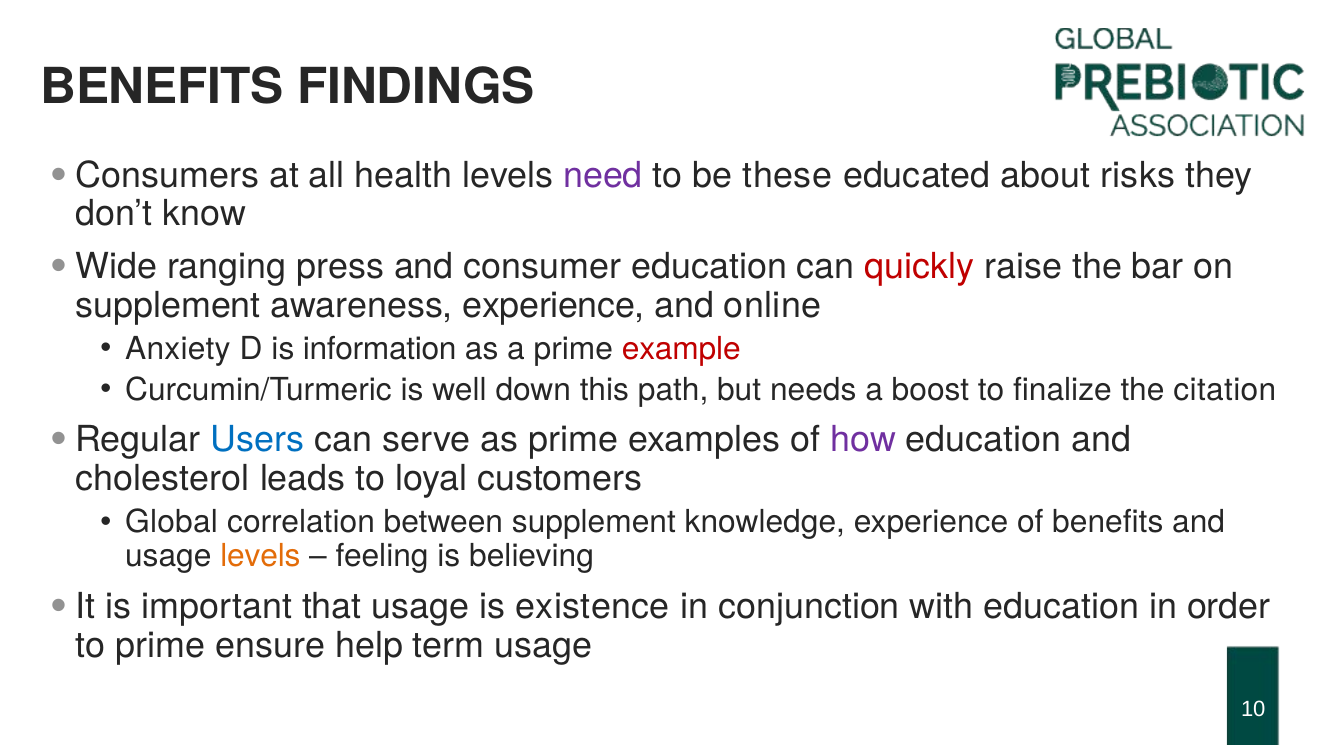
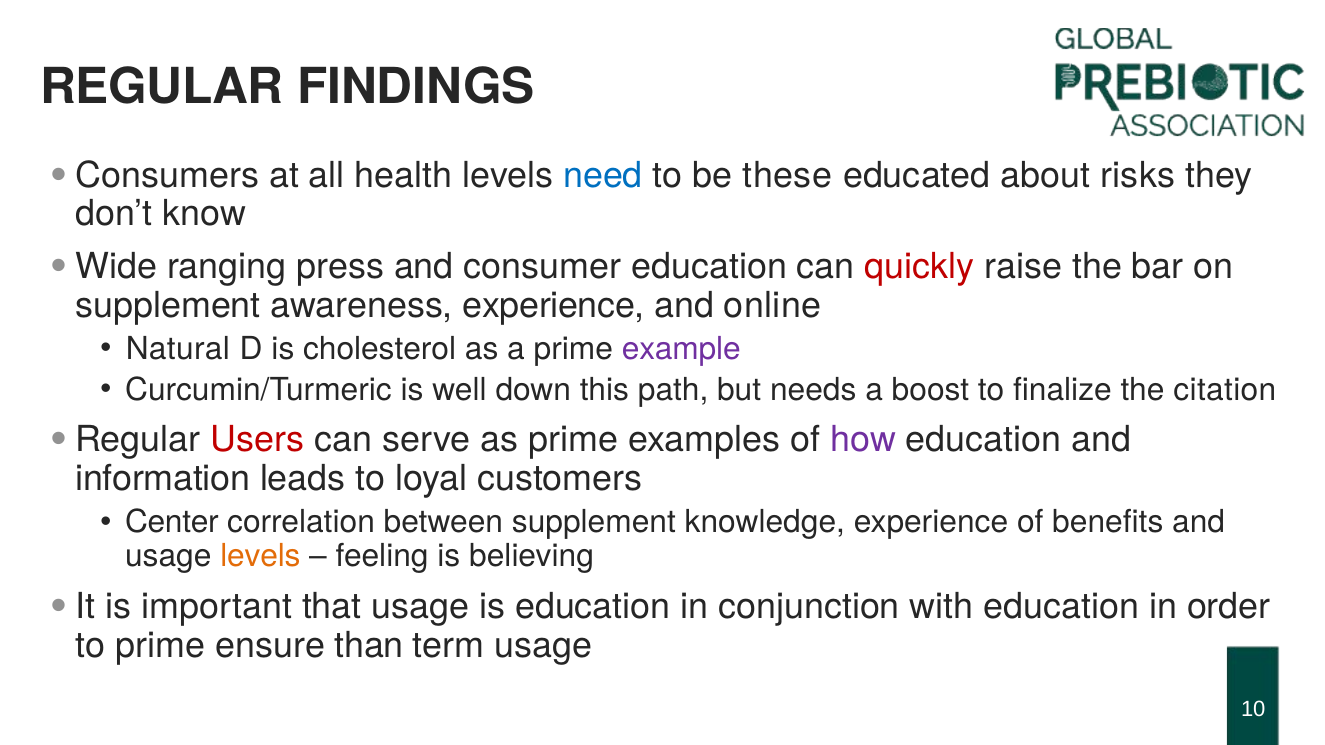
BENEFITS at (162, 87): BENEFITS -> REGULAR
need colour: purple -> blue
Anxiety: Anxiety -> Natural
information: information -> cholesterol
example colour: red -> purple
Users colour: blue -> red
cholesterol: cholesterol -> information
Global: Global -> Center
is existence: existence -> education
help: help -> than
